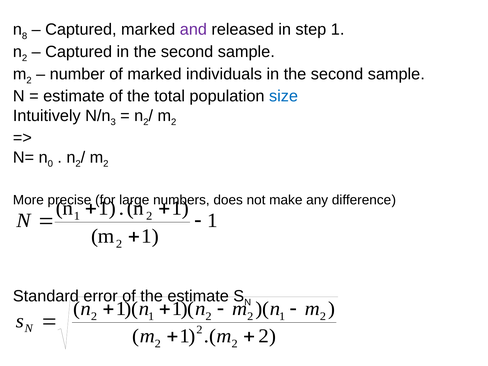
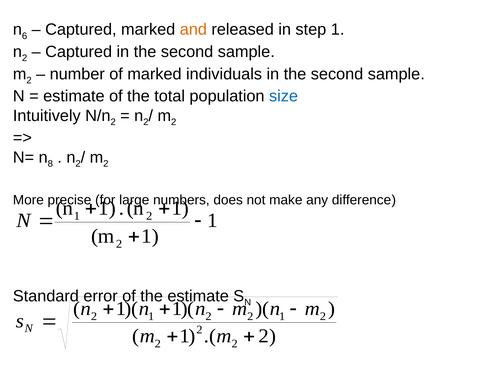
8: 8 -> 6
and colour: purple -> orange
3 at (113, 122): 3 -> 2
0: 0 -> 8
